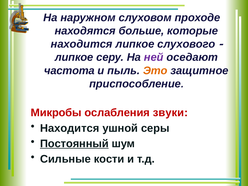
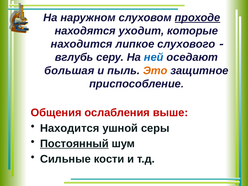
проходе underline: none -> present
больше: больше -> уходит
липкое at (74, 57): липкое -> вглубь
ней colour: purple -> blue
частота: частота -> большая
Микробы: Микробы -> Общения
звуки: звуки -> выше
